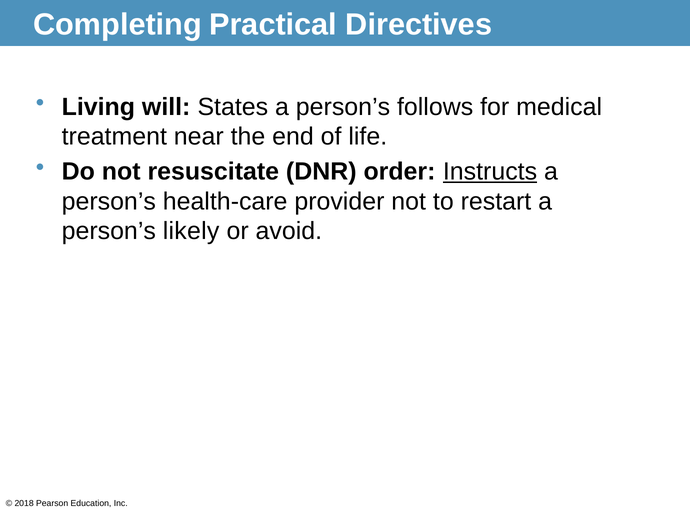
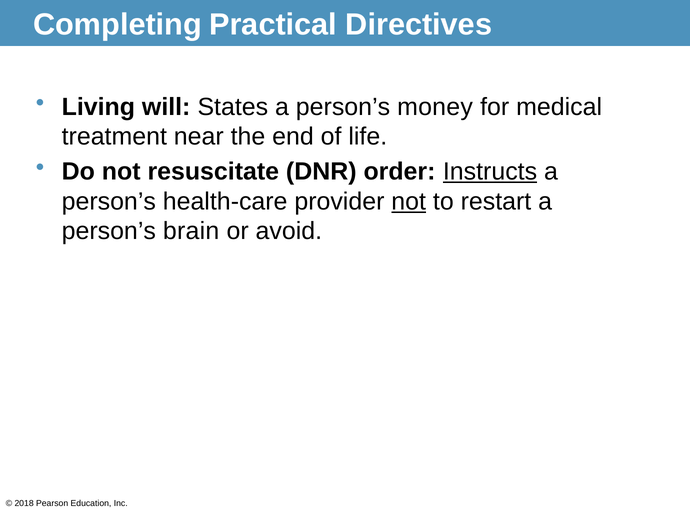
follows: follows -> money
not at (409, 202) underline: none -> present
likely: likely -> brain
